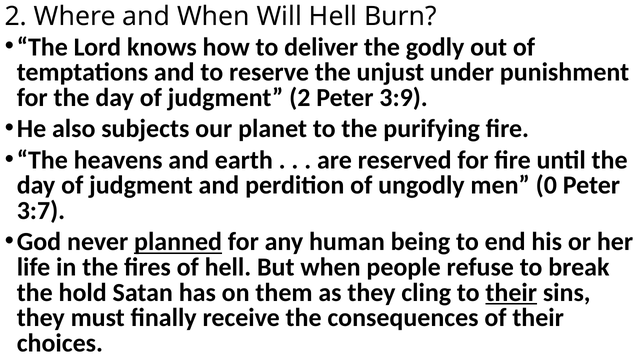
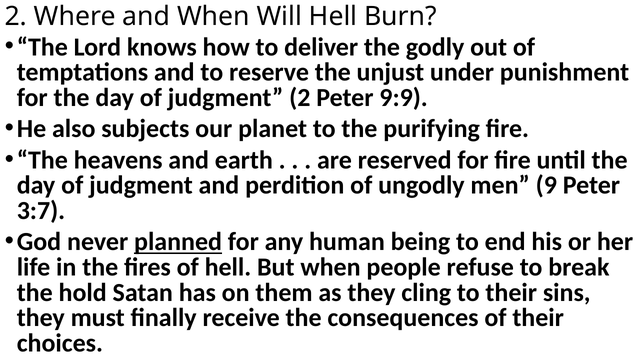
3:9: 3:9 -> 9:9
0: 0 -> 9
their at (511, 292) underline: present -> none
